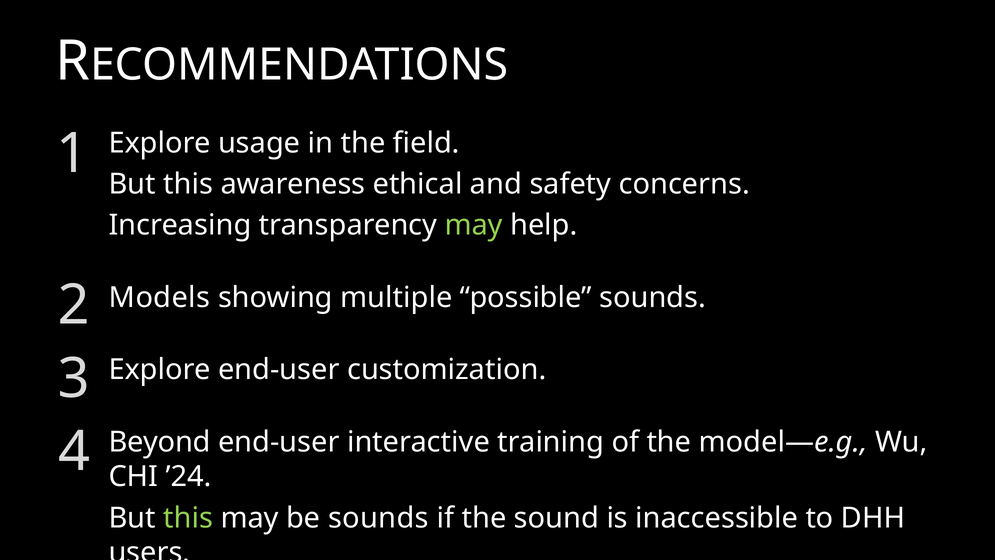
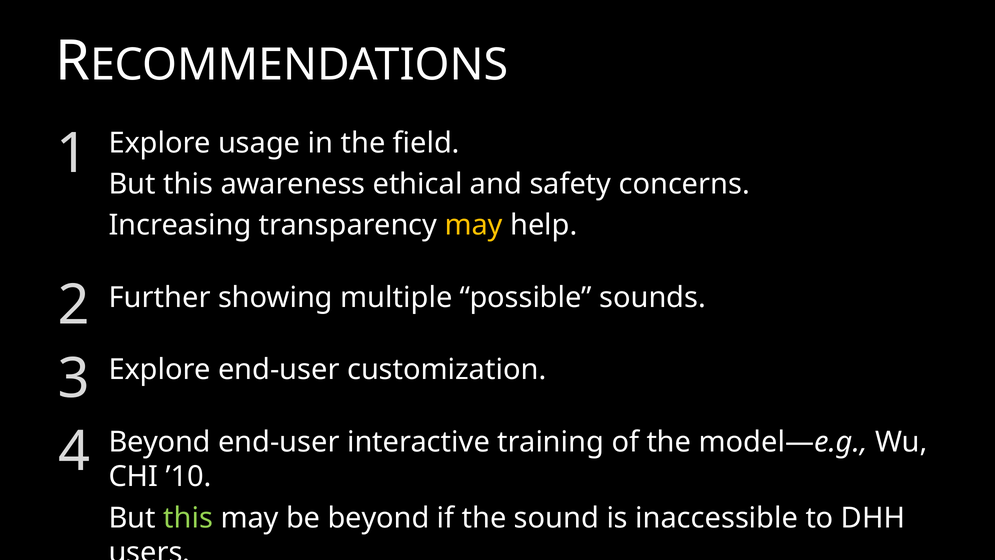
may at (474, 225) colour: light green -> yellow
Models: Models -> Further
’24: ’24 -> ’10
be sounds: sounds -> beyond
